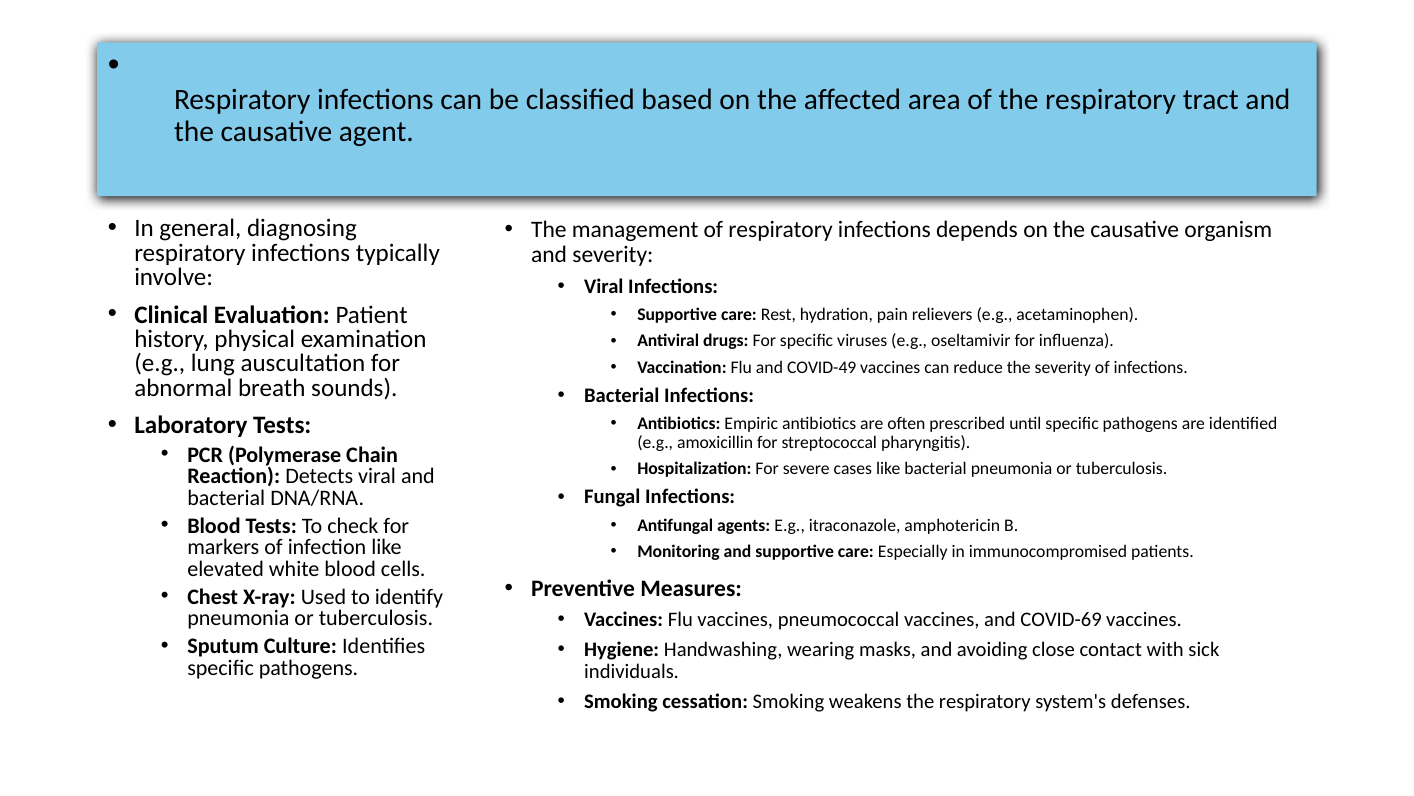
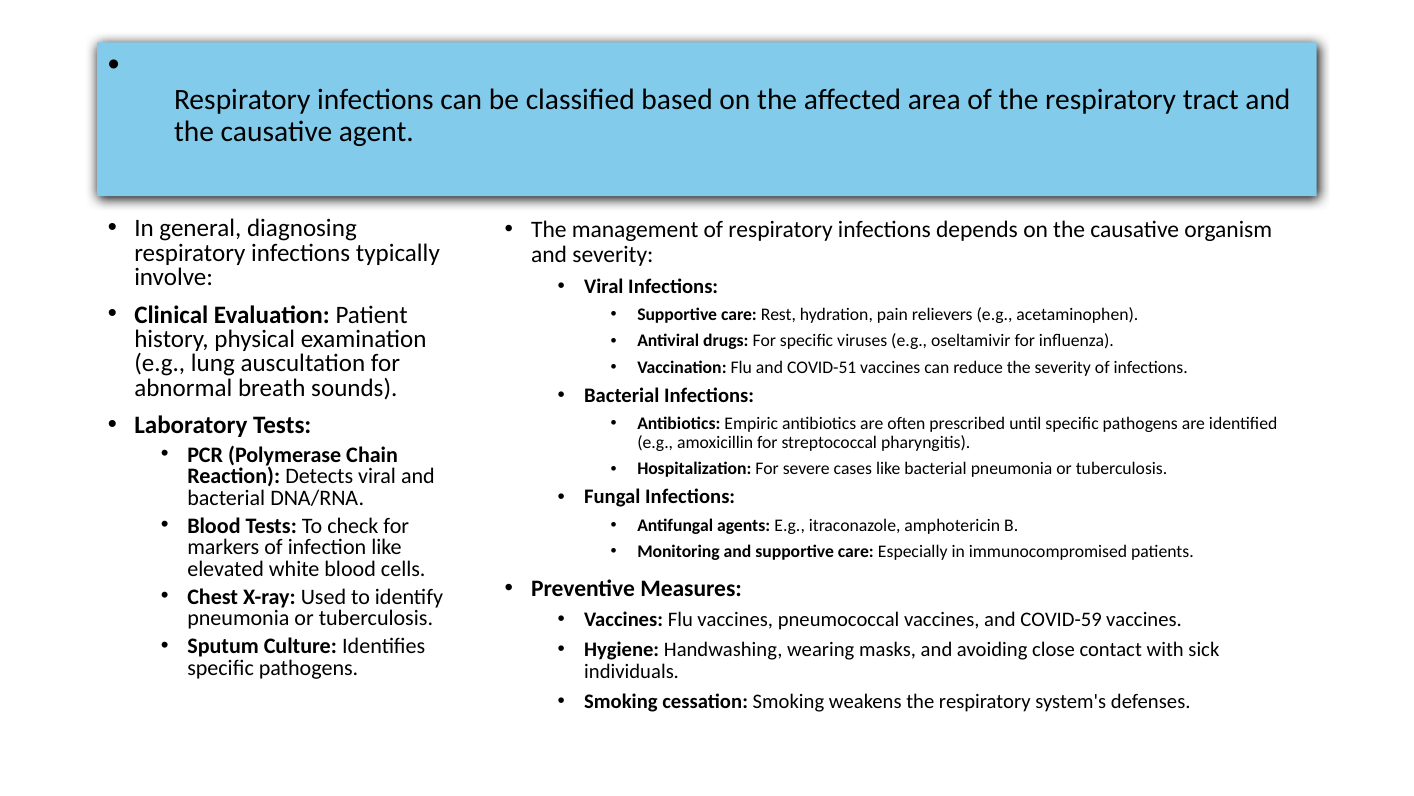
COVID-49: COVID-49 -> COVID-51
COVID-69: COVID-69 -> COVID-59
